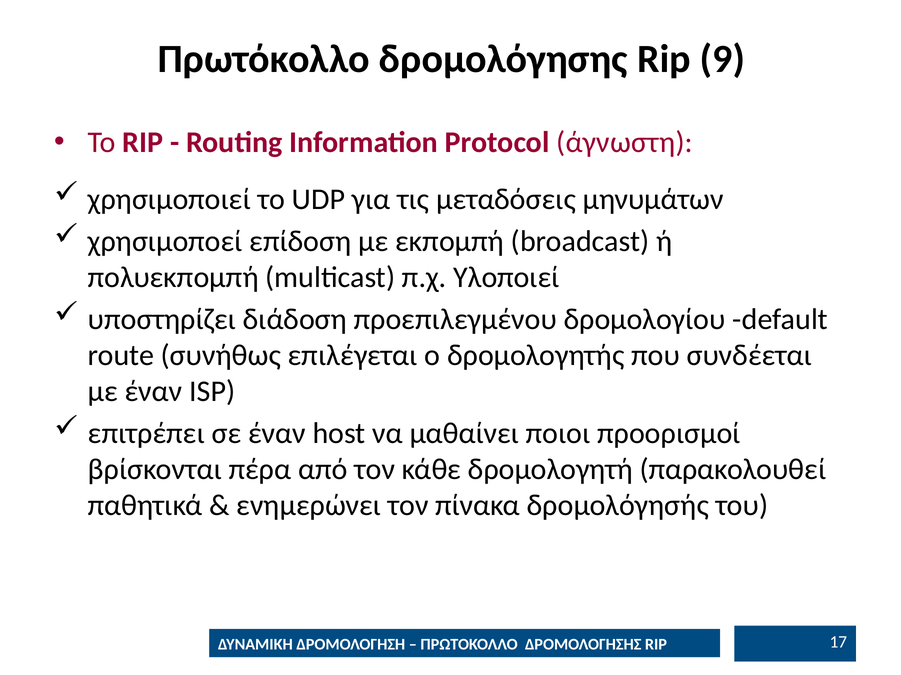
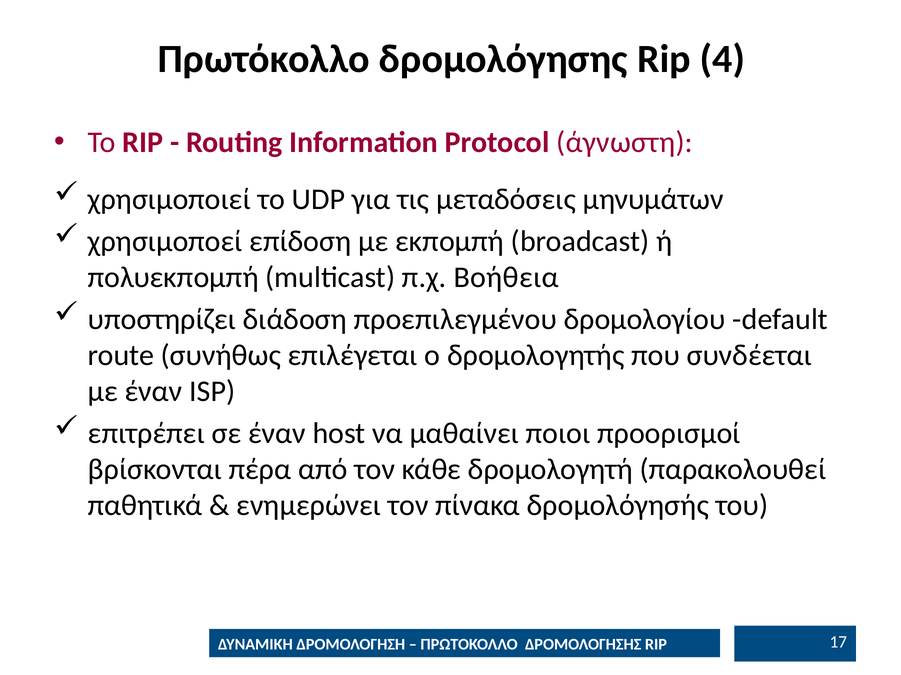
9: 9 -> 4
Υλοποιεί: Υλοποιεί -> Βοήθεια
